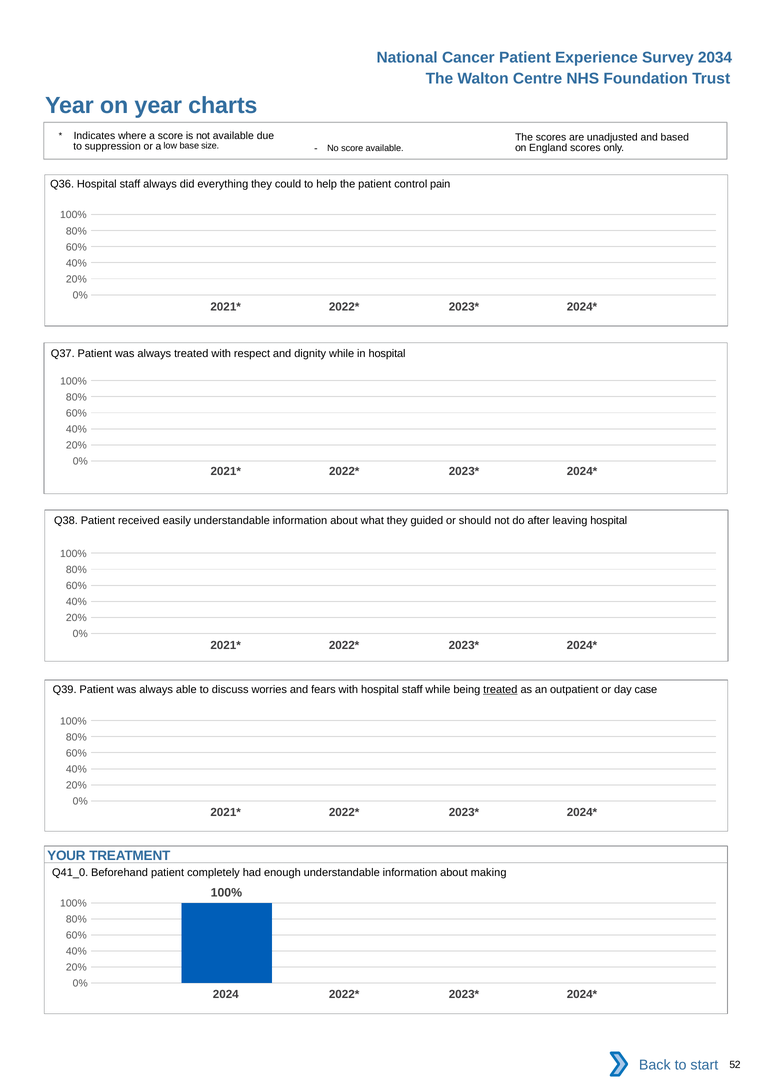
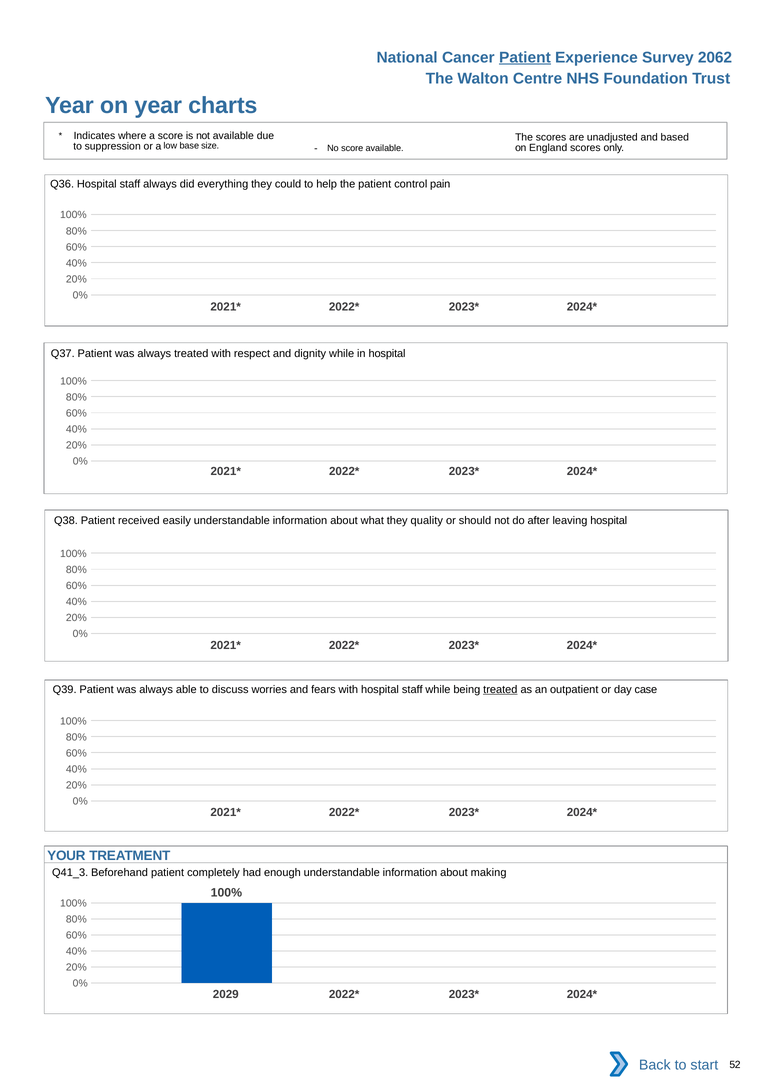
Patient at (525, 57) underline: none -> present
2034: 2034 -> 2062
guided: guided -> quality
Q41_0: Q41_0 -> Q41_3
2024: 2024 -> 2029
